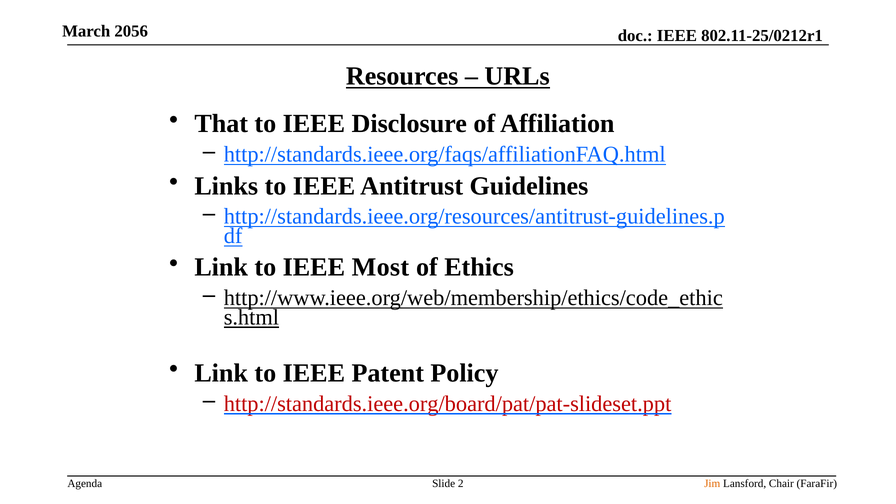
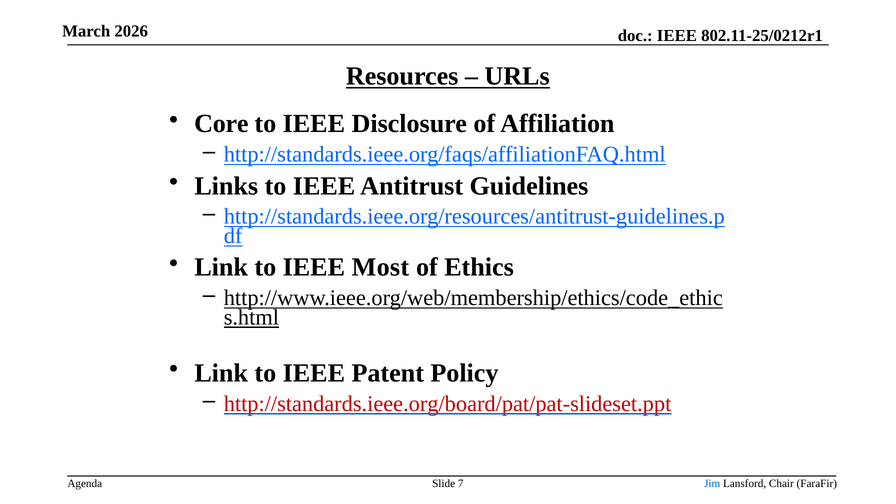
2056: 2056 -> 2026
That: That -> Core
Jim colour: orange -> blue
2: 2 -> 7
